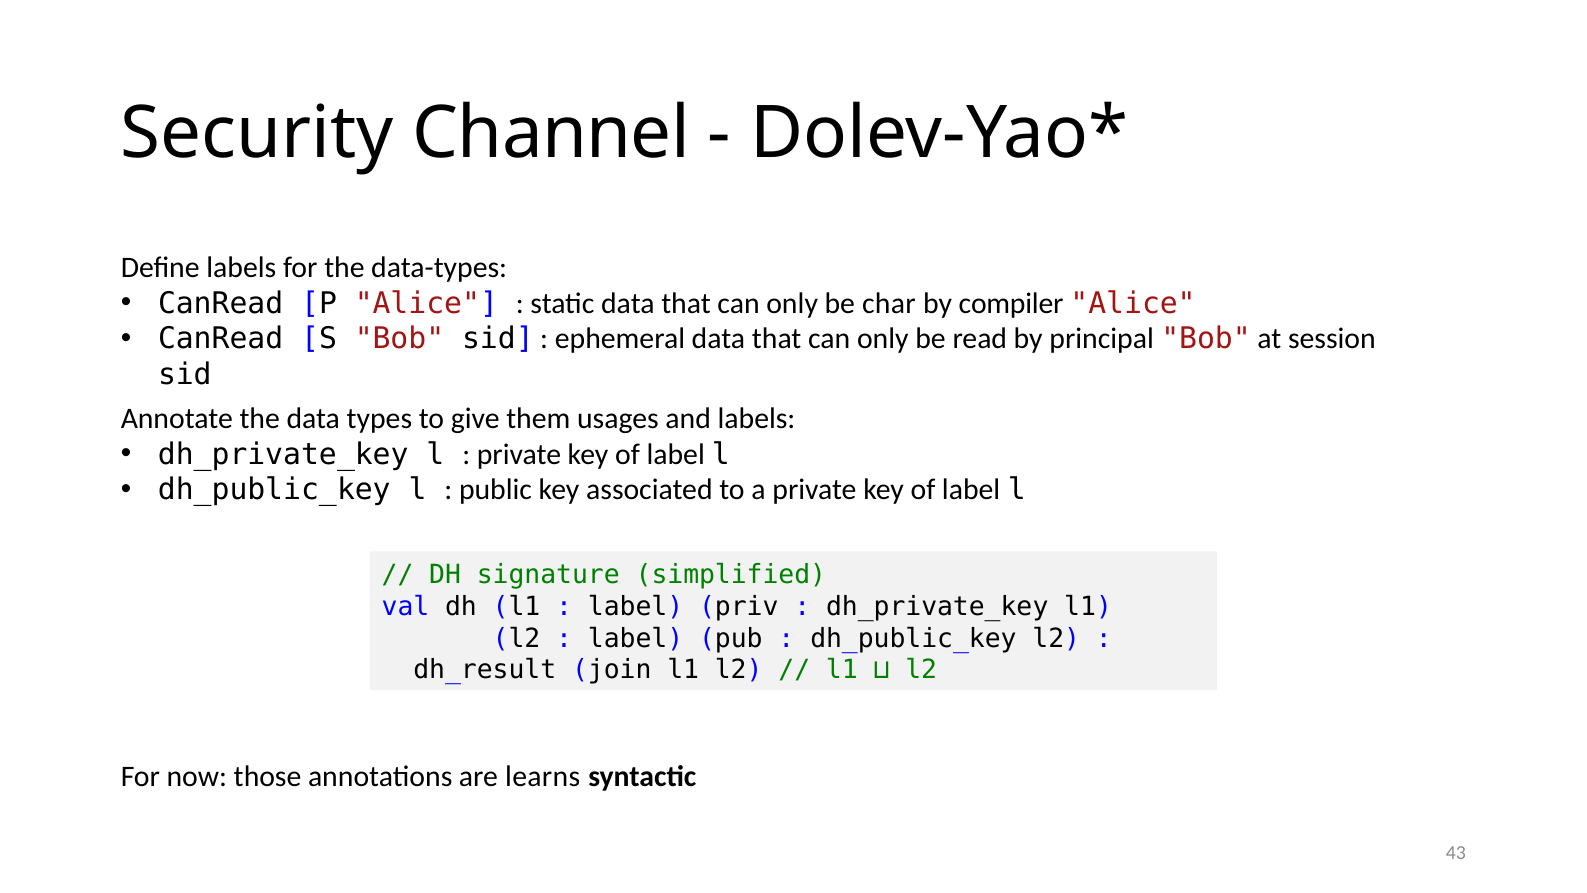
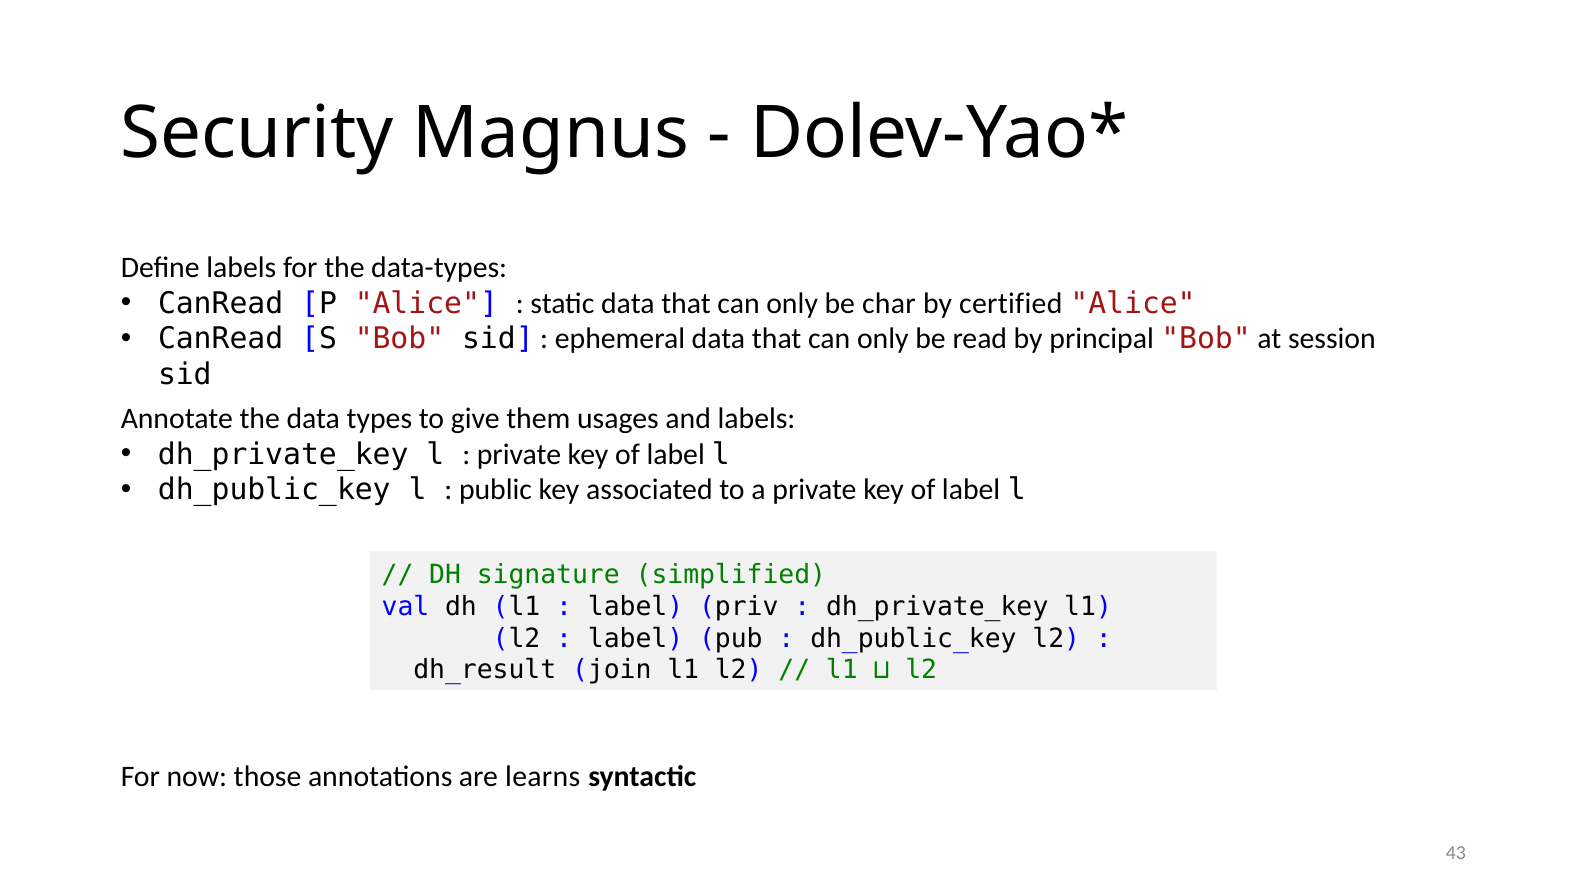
Channel: Channel -> Magnus
compiler: compiler -> certified
